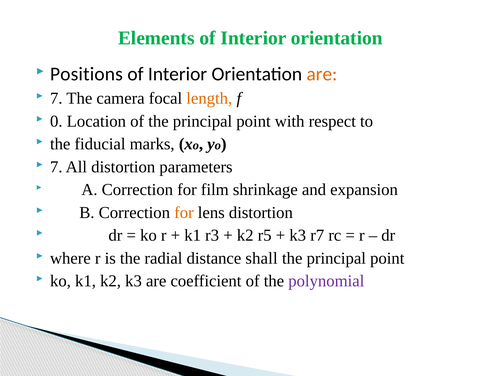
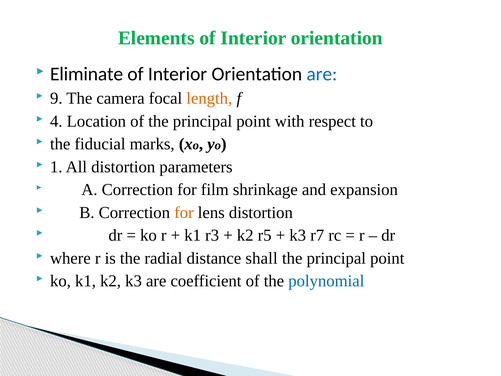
Positions: Positions -> Eliminate
are at (322, 74) colour: orange -> blue
7 at (56, 98): 7 -> 9
0: 0 -> 4
7 at (56, 167): 7 -> 1
polynomial colour: purple -> blue
